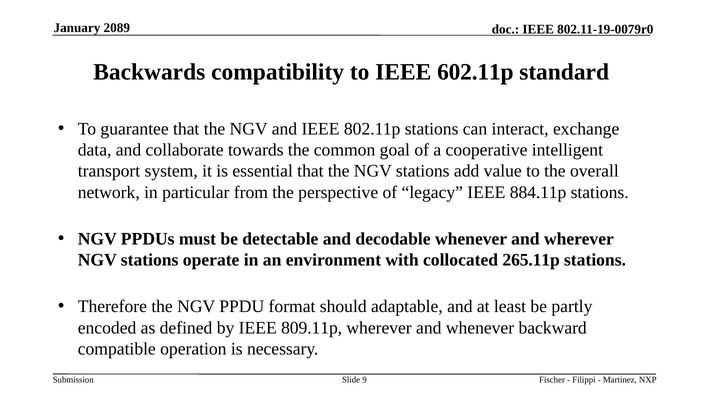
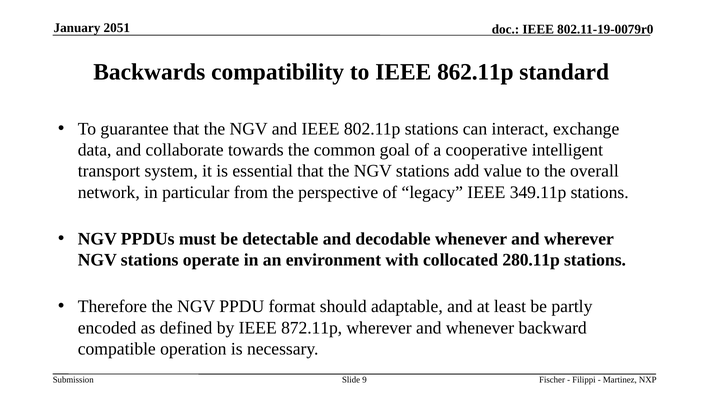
2089: 2089 -> 2051
602.11p: 602.11p -> 862.11p
884.11p: 884.11p -> 349.11p
265.11p: 265.11p -> 280.11p
809.11p: 809.11p -> 872.11p
